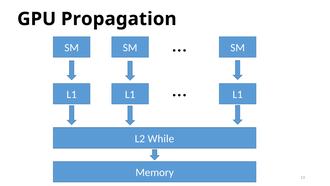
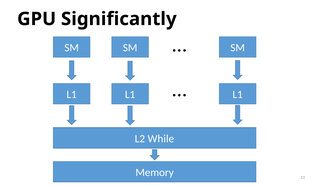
Propagation: Propagation -> Significantly
